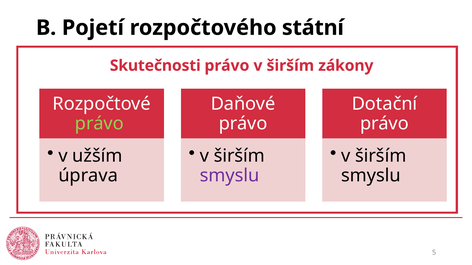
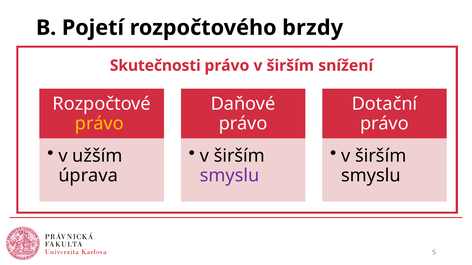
státní: státní -> brzdy
zákony: zákony -> snížení
právo at (99, 124) colour: light green -> yellow
